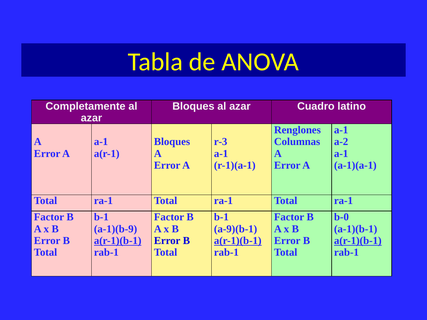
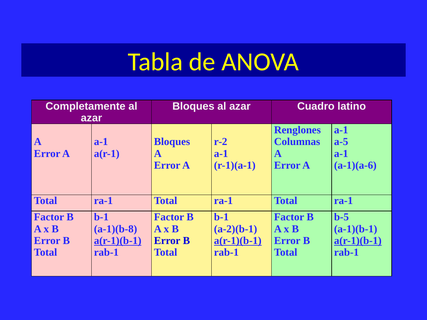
r-3: r-3 -> r-2
a-2: a-2 -> a-5
a-1)(a-1: a-1)(a-1 -> a-1)(a-6
b-0: b-0 -> b-5
a-1)(b-9: a-1)(b-9 -> a-1)(b-8
a-9)(b-1: a-9)(b-1 -> a-2)(b-1
